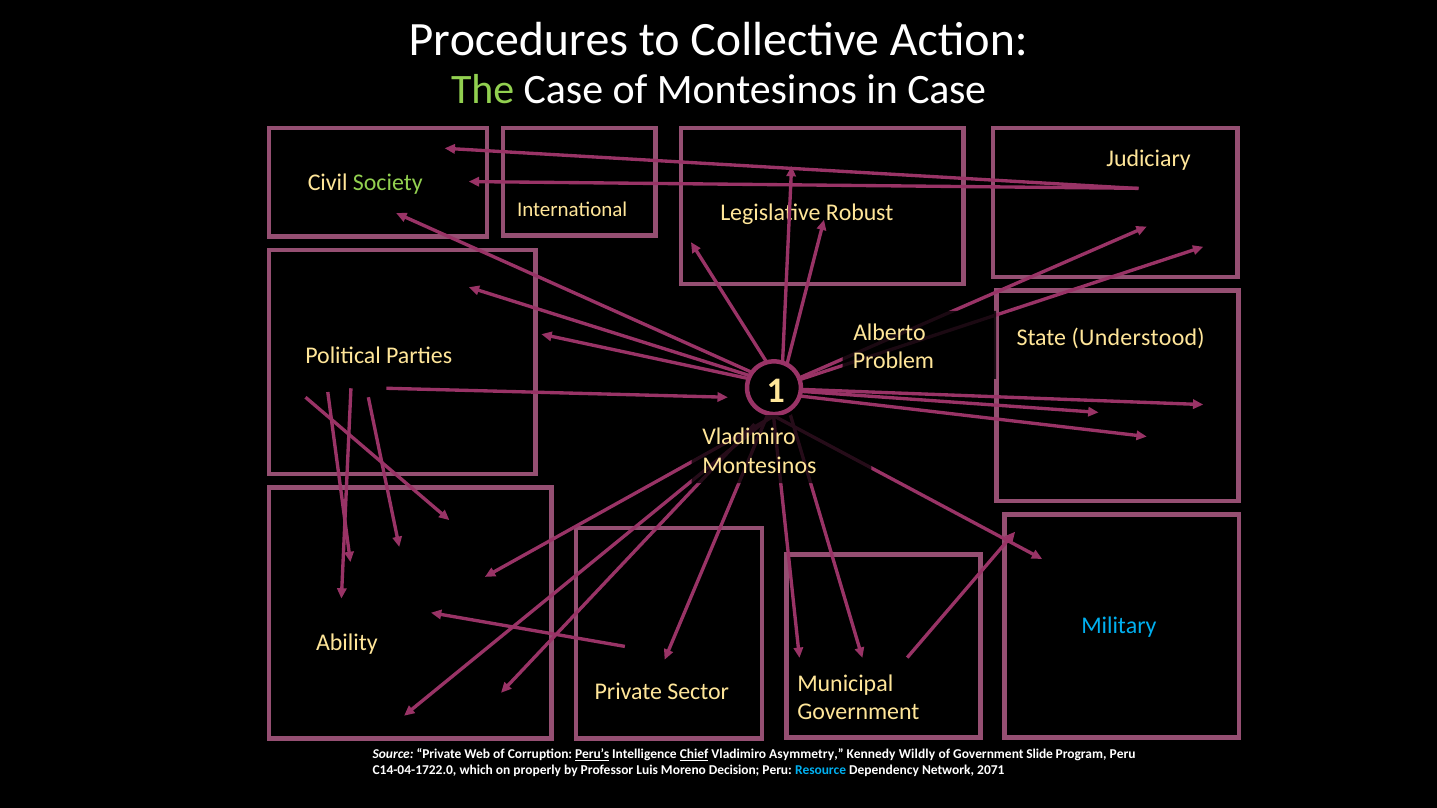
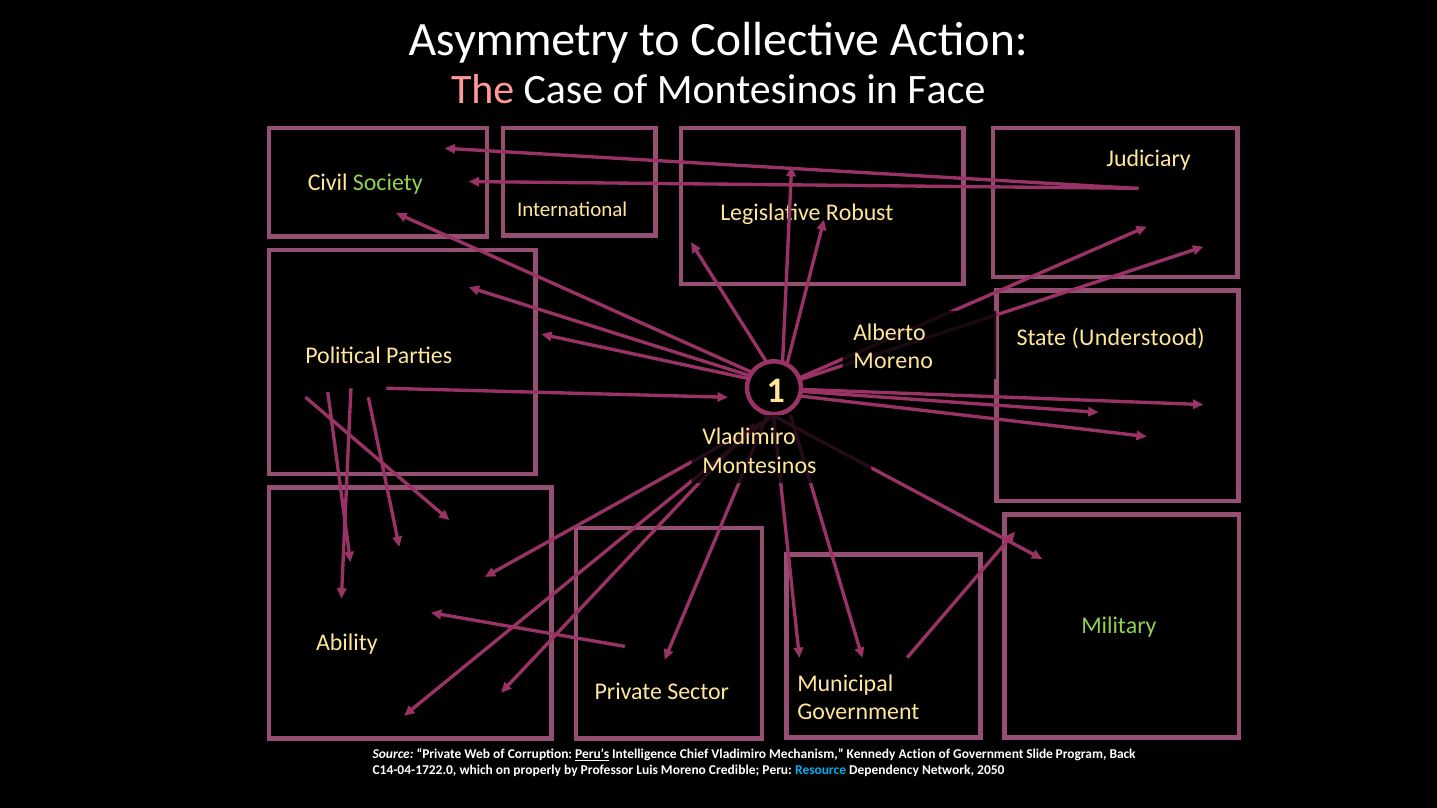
Procedures: Procedures -> Asymmetry
The colour: light green -> pink
in Case: Case -> Face
Problem at (893, 361): Problem -> Moreno
Military colour: light blue -> light green
Chief underline: present -> none
Asymmetry: Asymmetry -> Mechanism
Kennedy Wildly: Wildly -> Action
Program Peru: Peru -> Back
Decision: Decision -> Credible
2071: 2071 -> 2050
